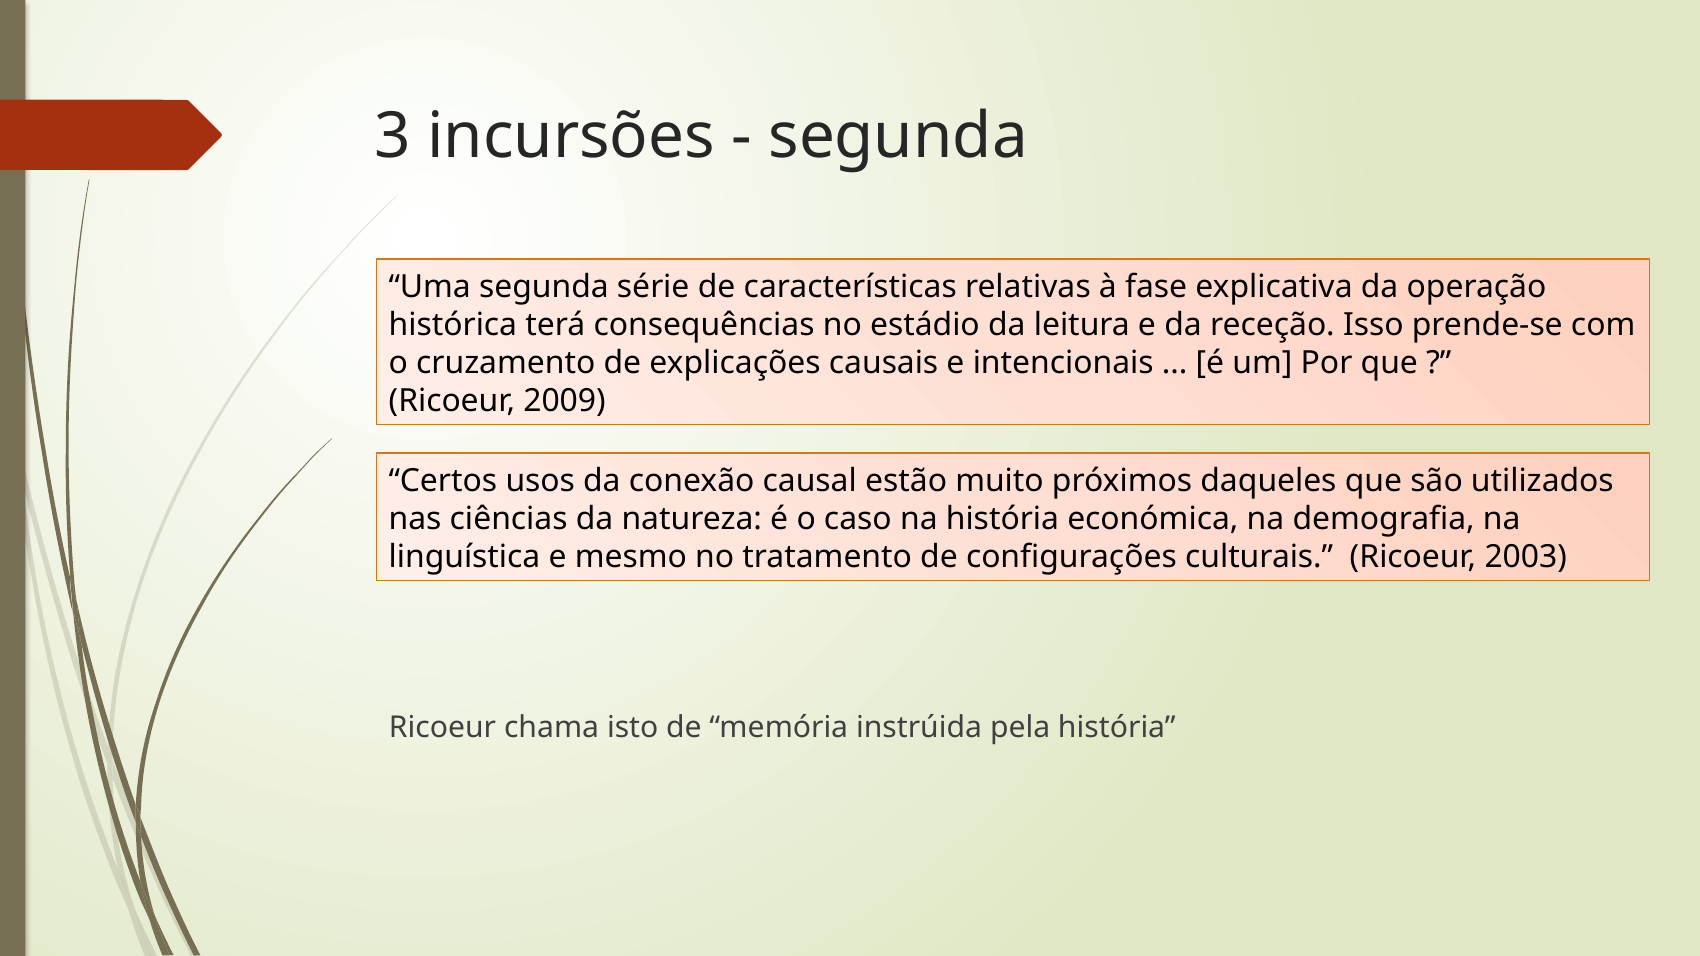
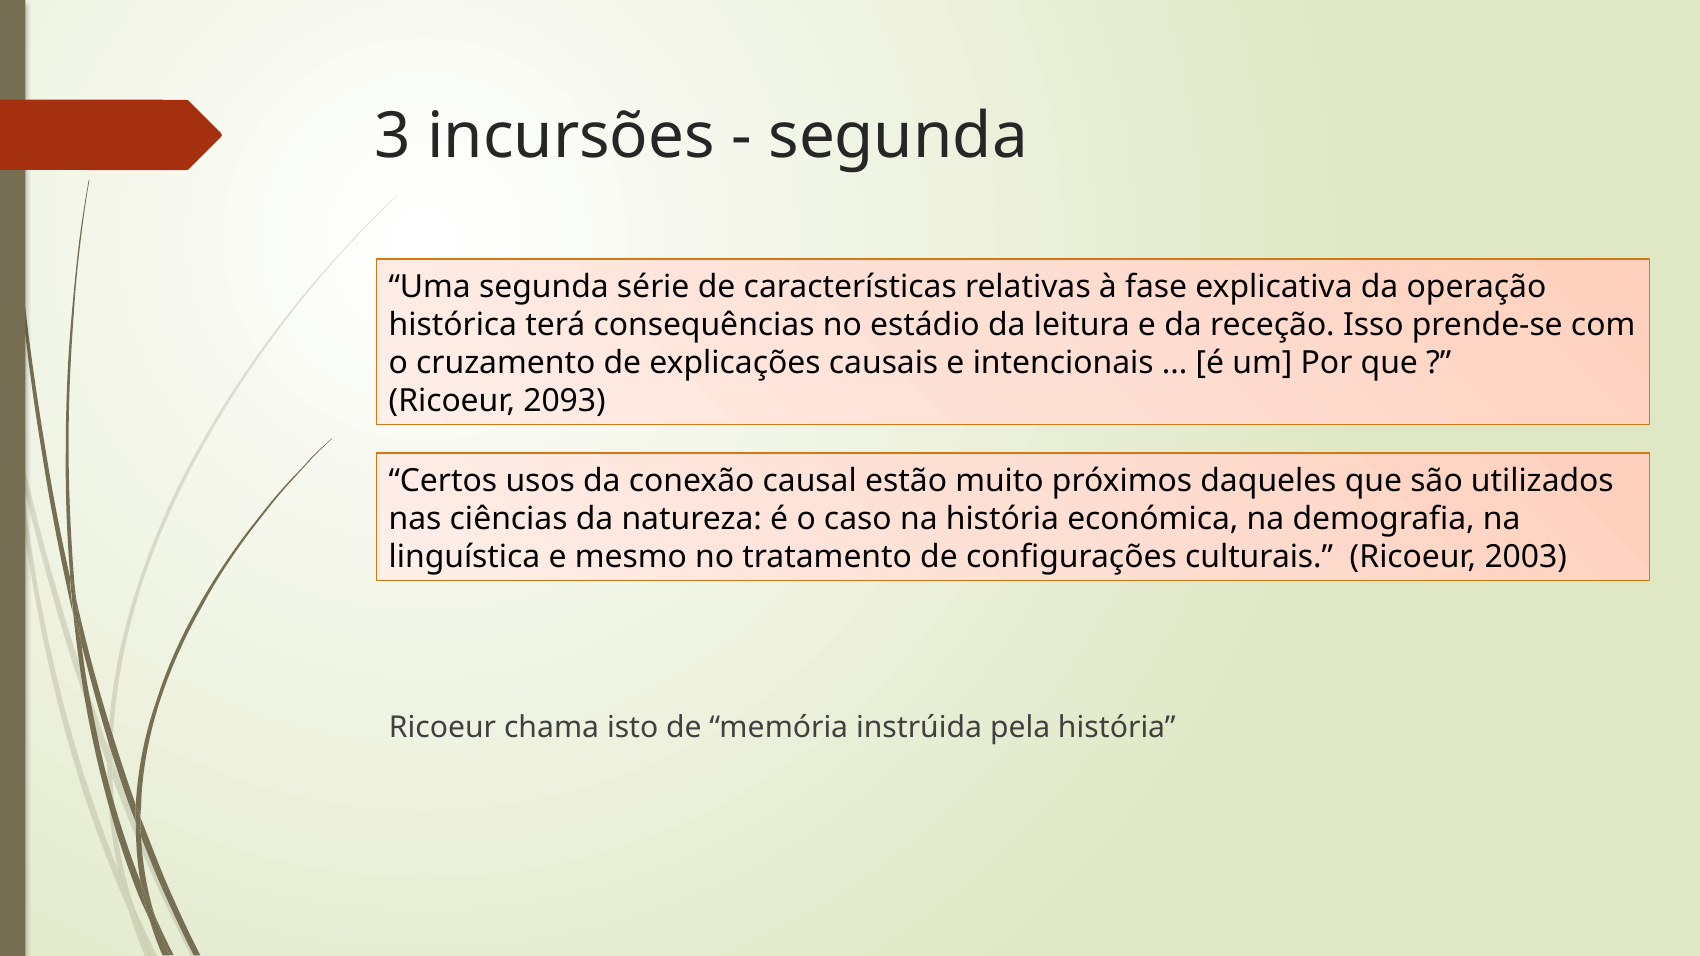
2009: 2009 -> 2093
